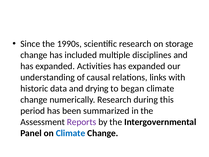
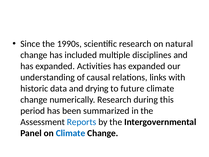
storage: storage -> natural
began: began -> future
Reports colour: purple -> blue
